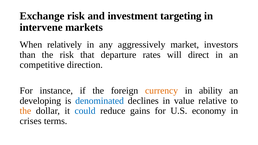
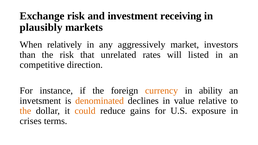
targeting: targeting -> receiving
intervene: intervene -> plausibly
departure: departure -> unrelated
direct: direct -> listed
developing: developing -> invetsment
denominated colour: blue -> orange
could colour: blue -> orange
economy: economy -> exposure
